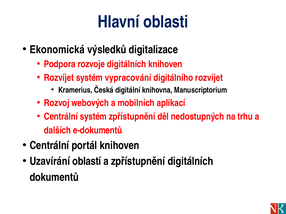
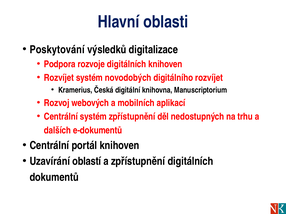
Ekonomická: Ekonomická -> Poskytování
vypracování: vypracování -> novodobých
